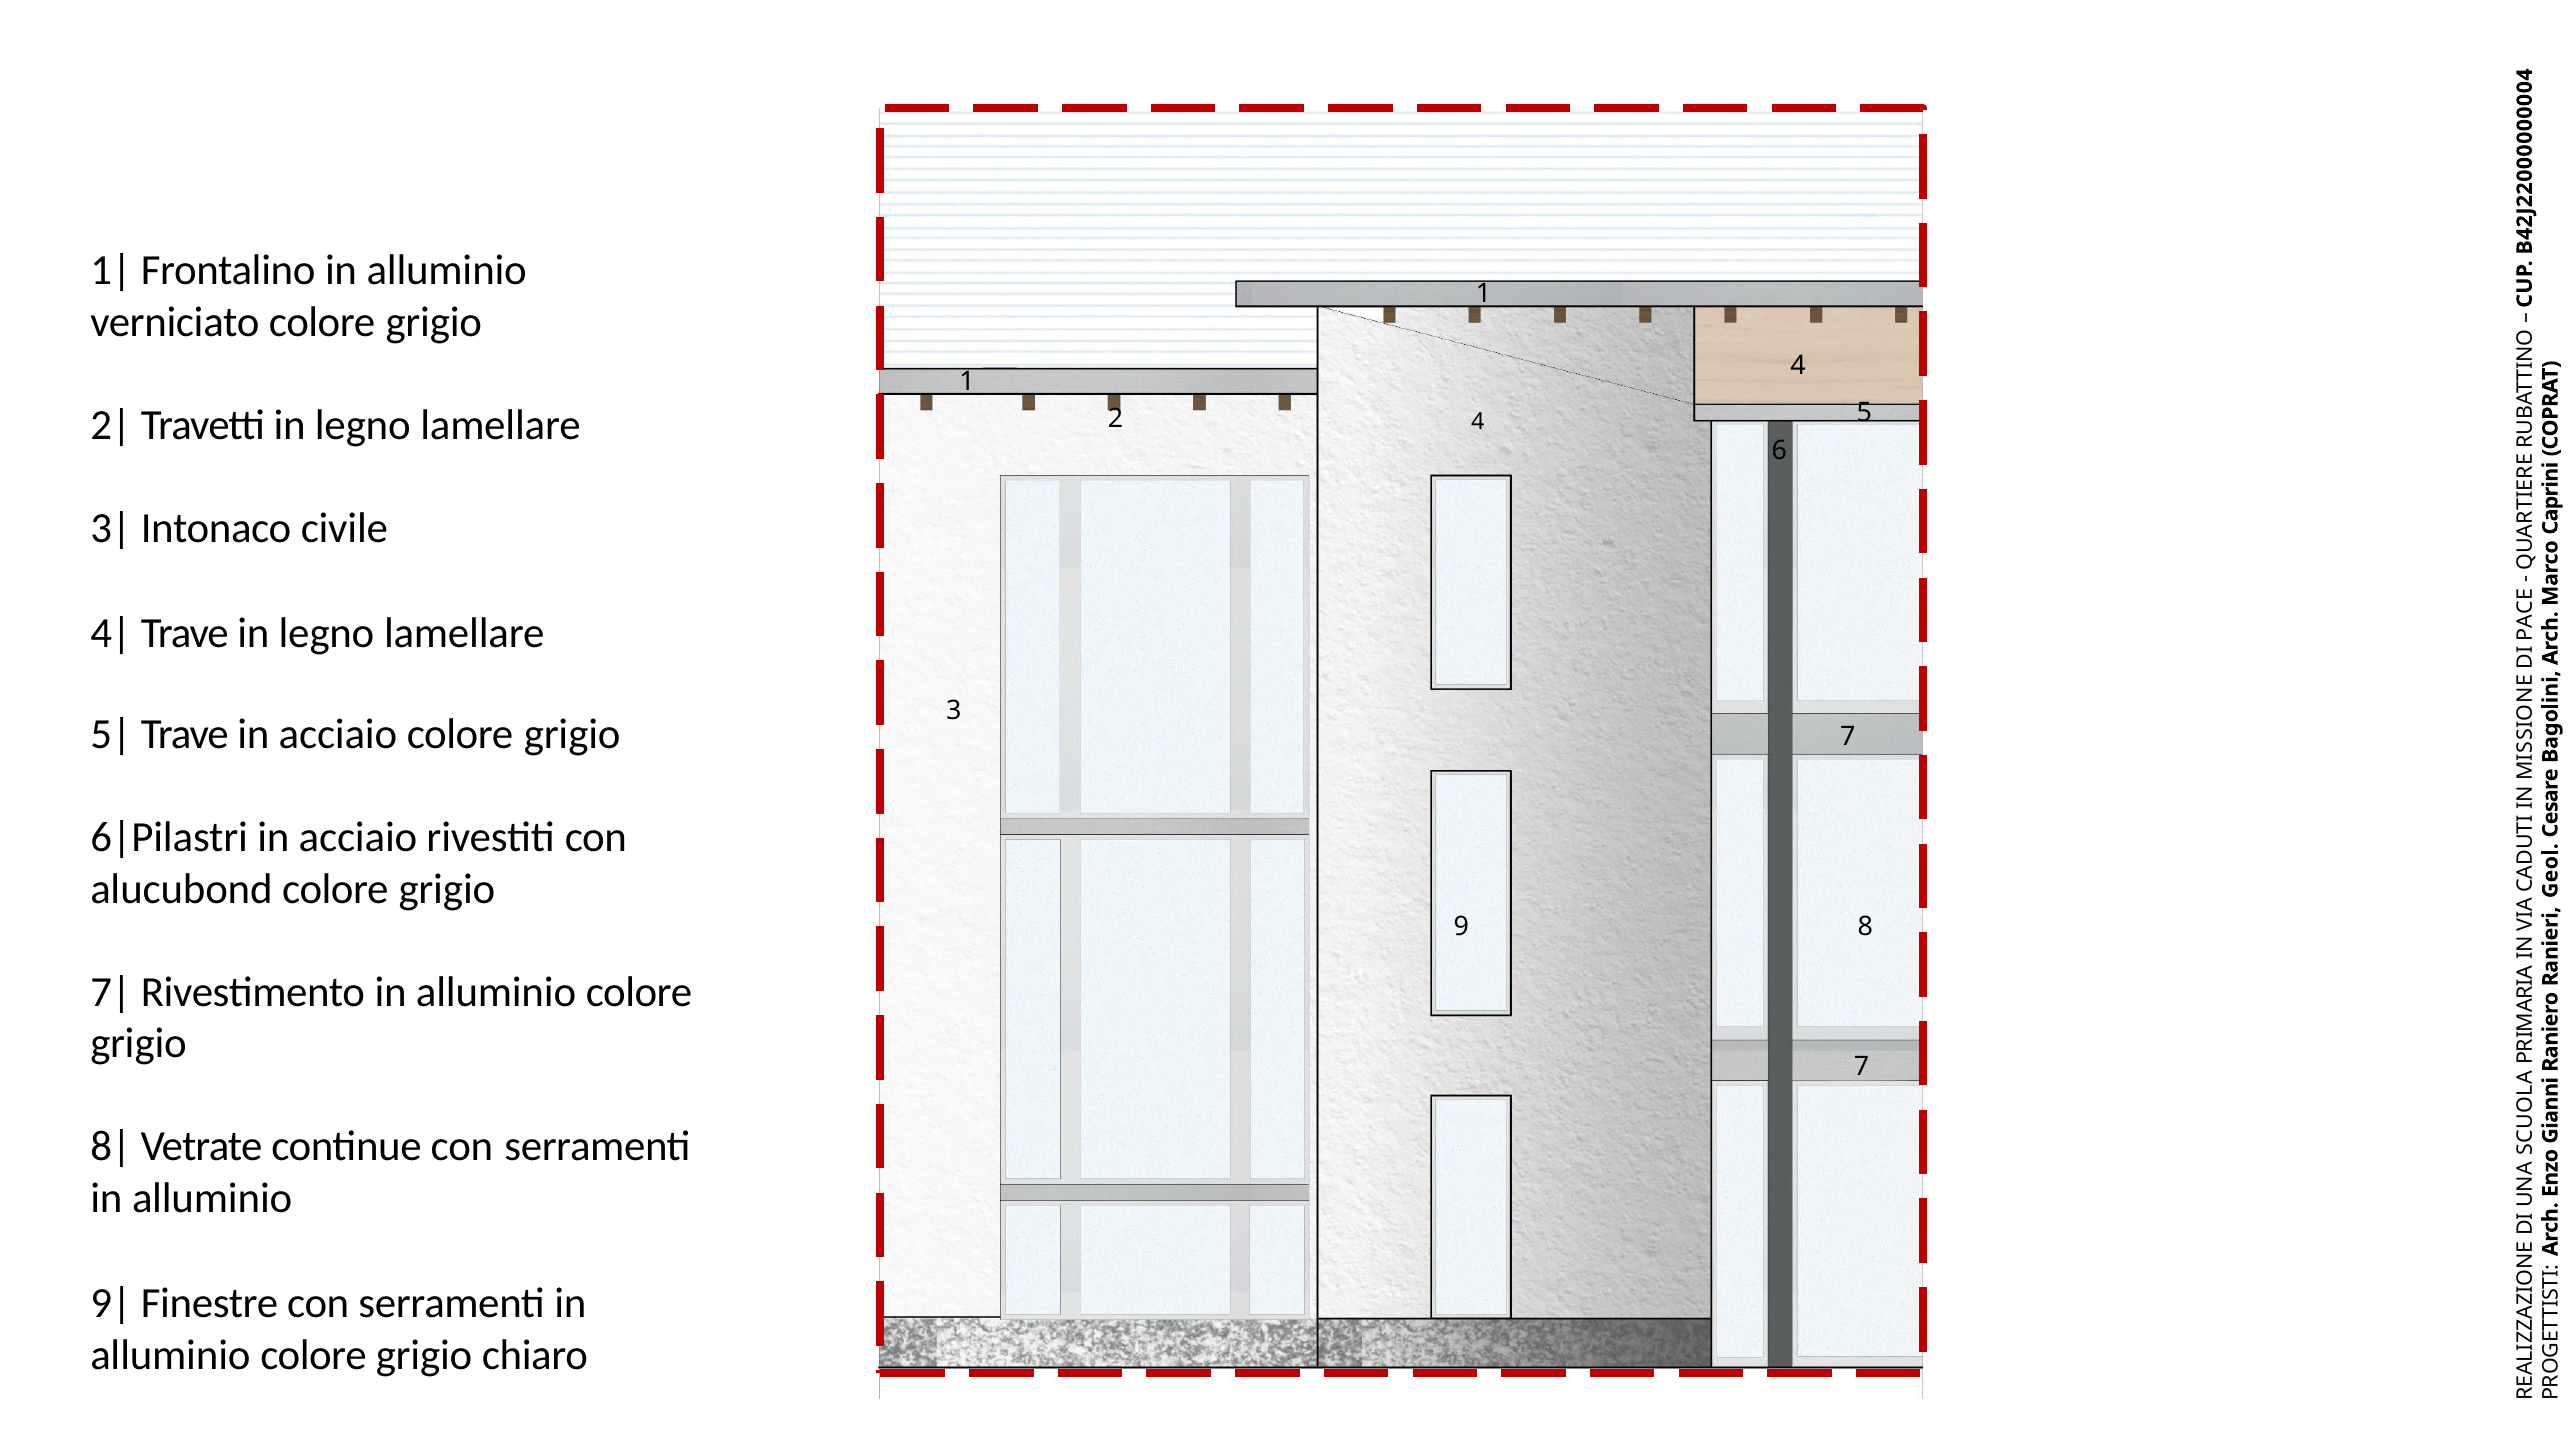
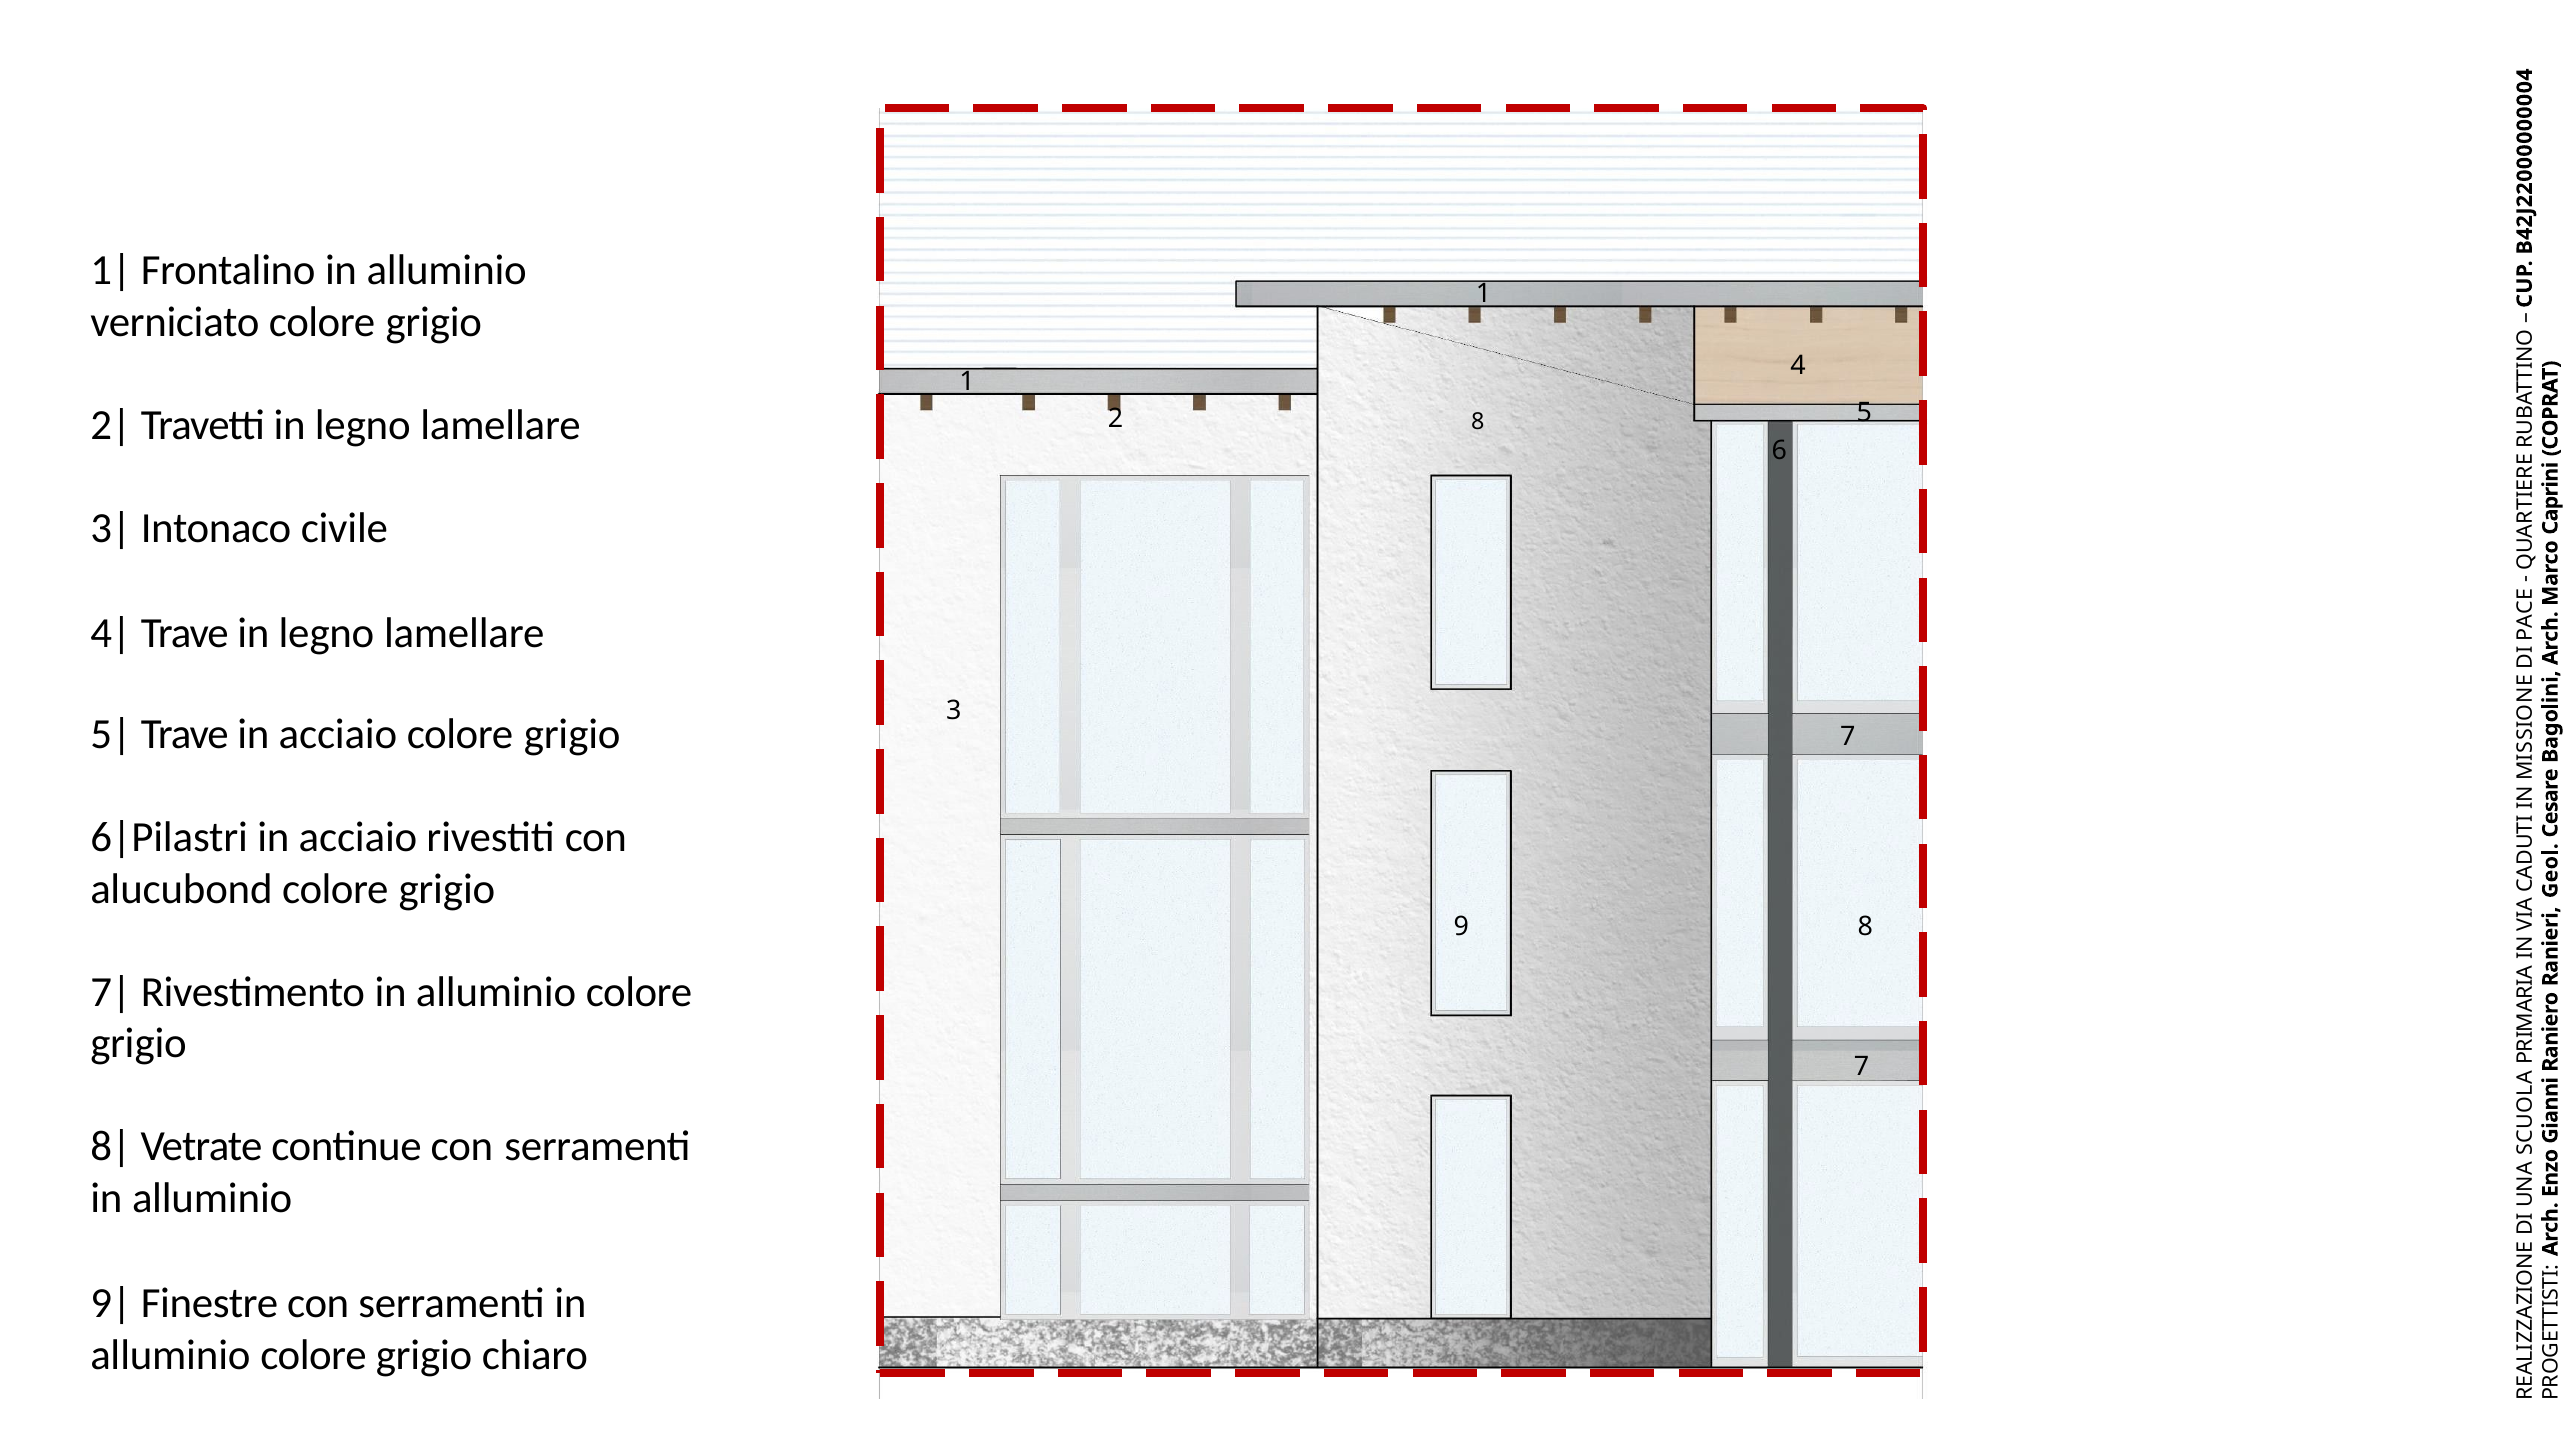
2 4: 4 -> 8
